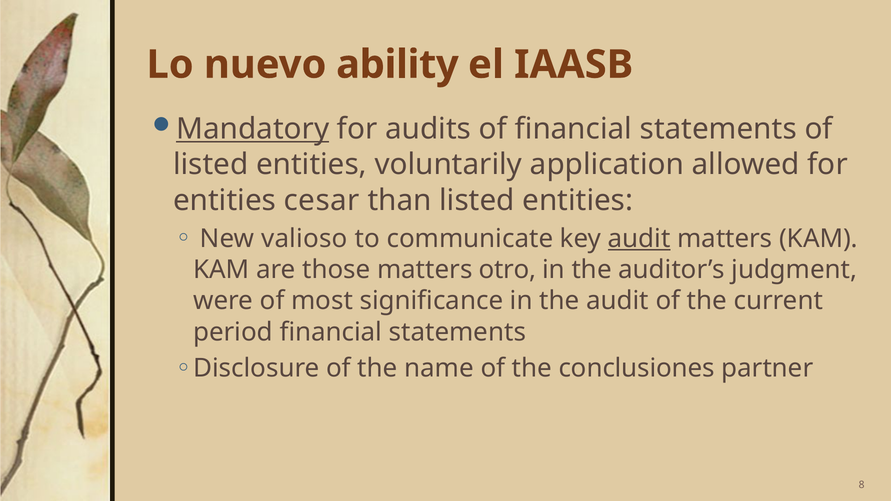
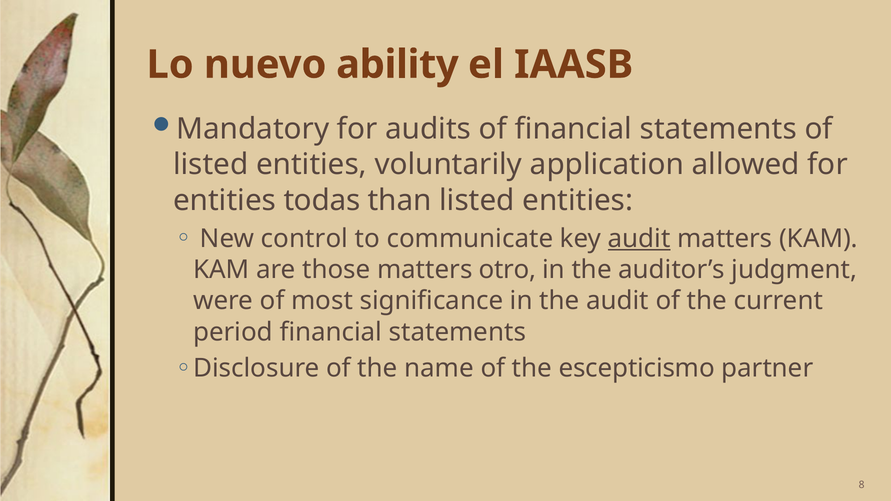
Mandatory underline: present -> none
cesar: cesar -> todas
valioso: valioso -> control
conclusiones: conclusiones -> escepticismo
